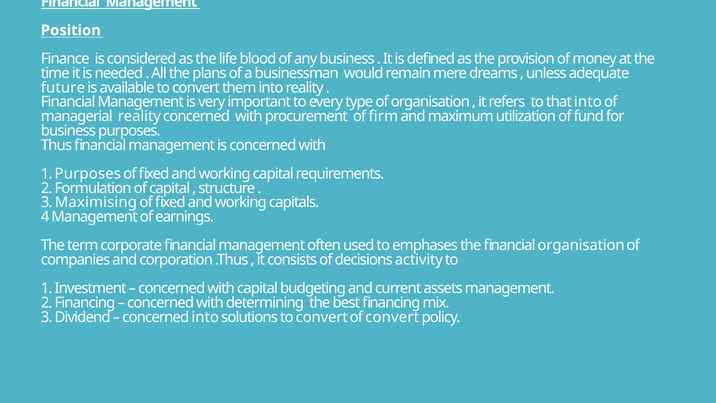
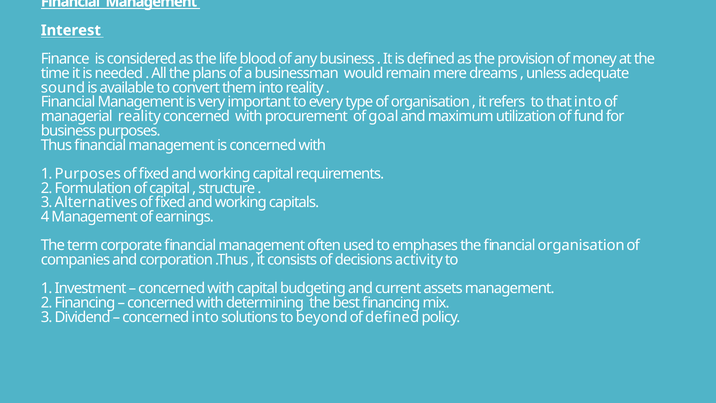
Position: Position -> Interest
future: future -> sound
firm: firm -> goal
Maximising: Maximising -> Alternatives
solutions to convert: convert -> beyond
of convert: convert -> defined
